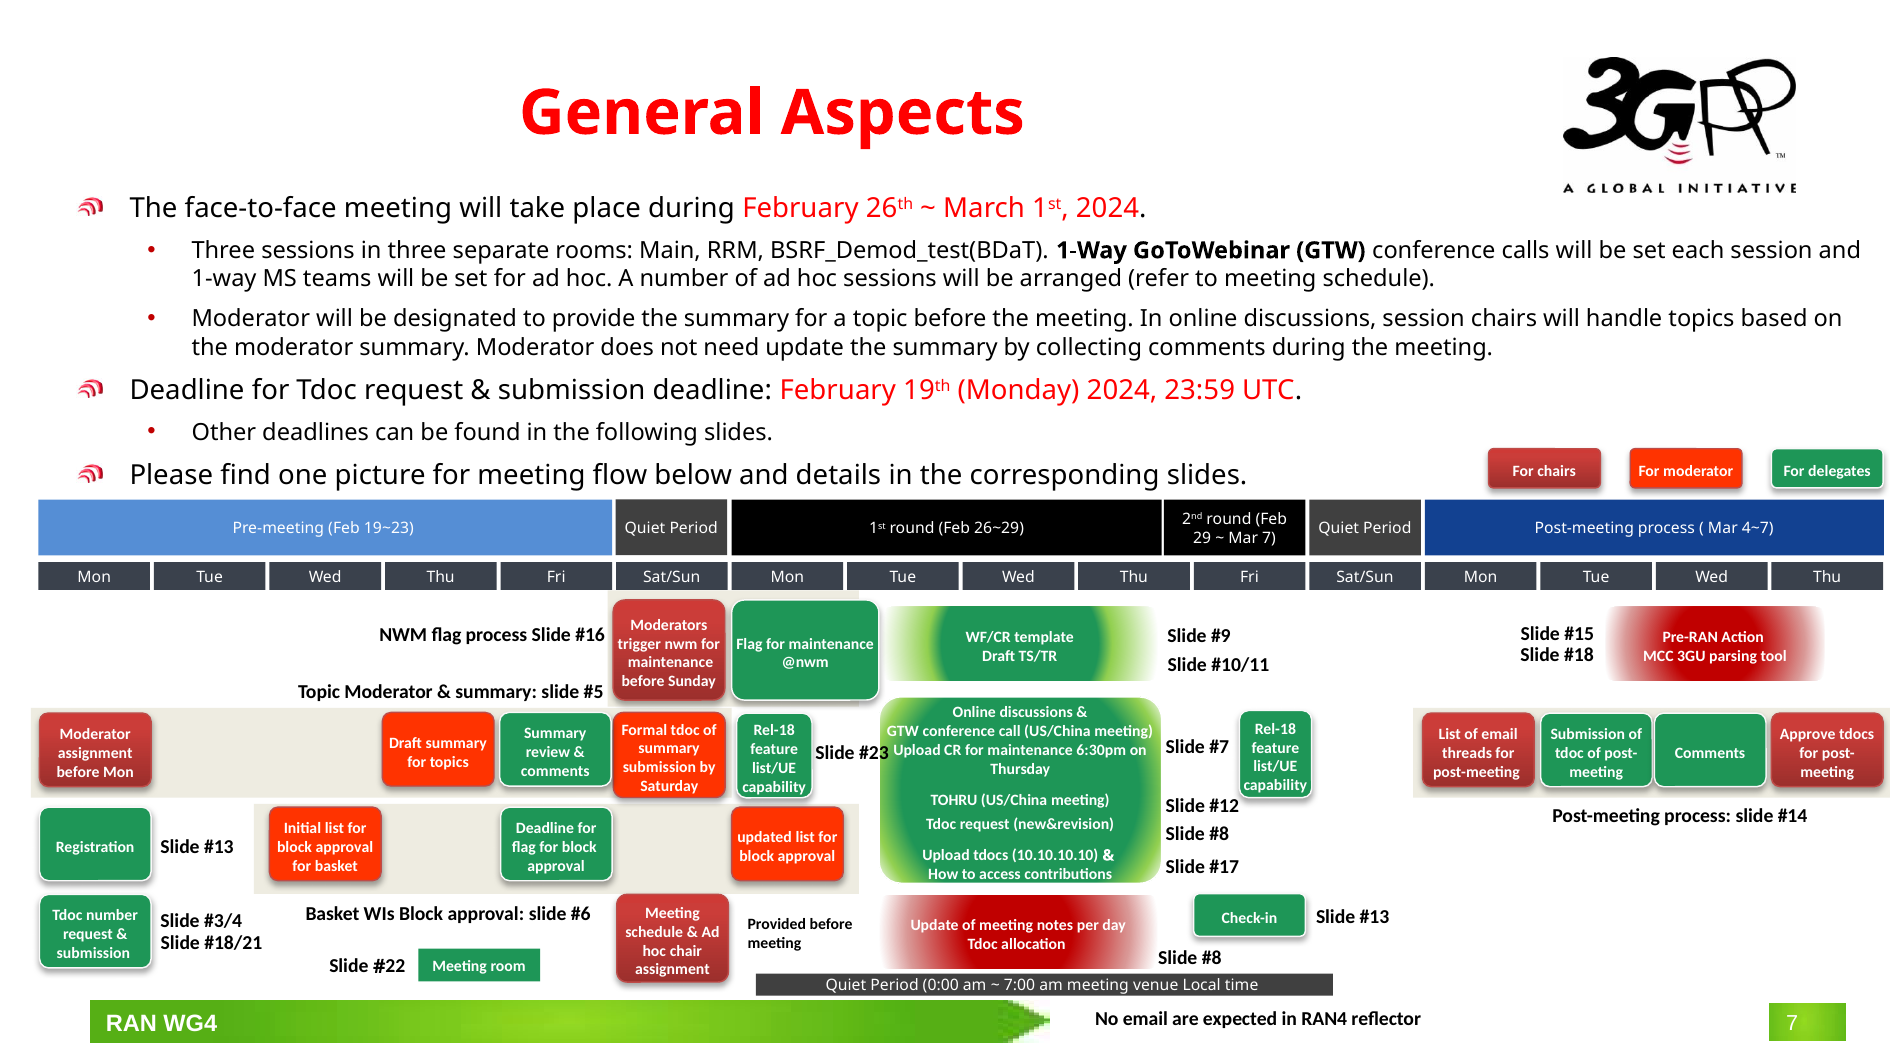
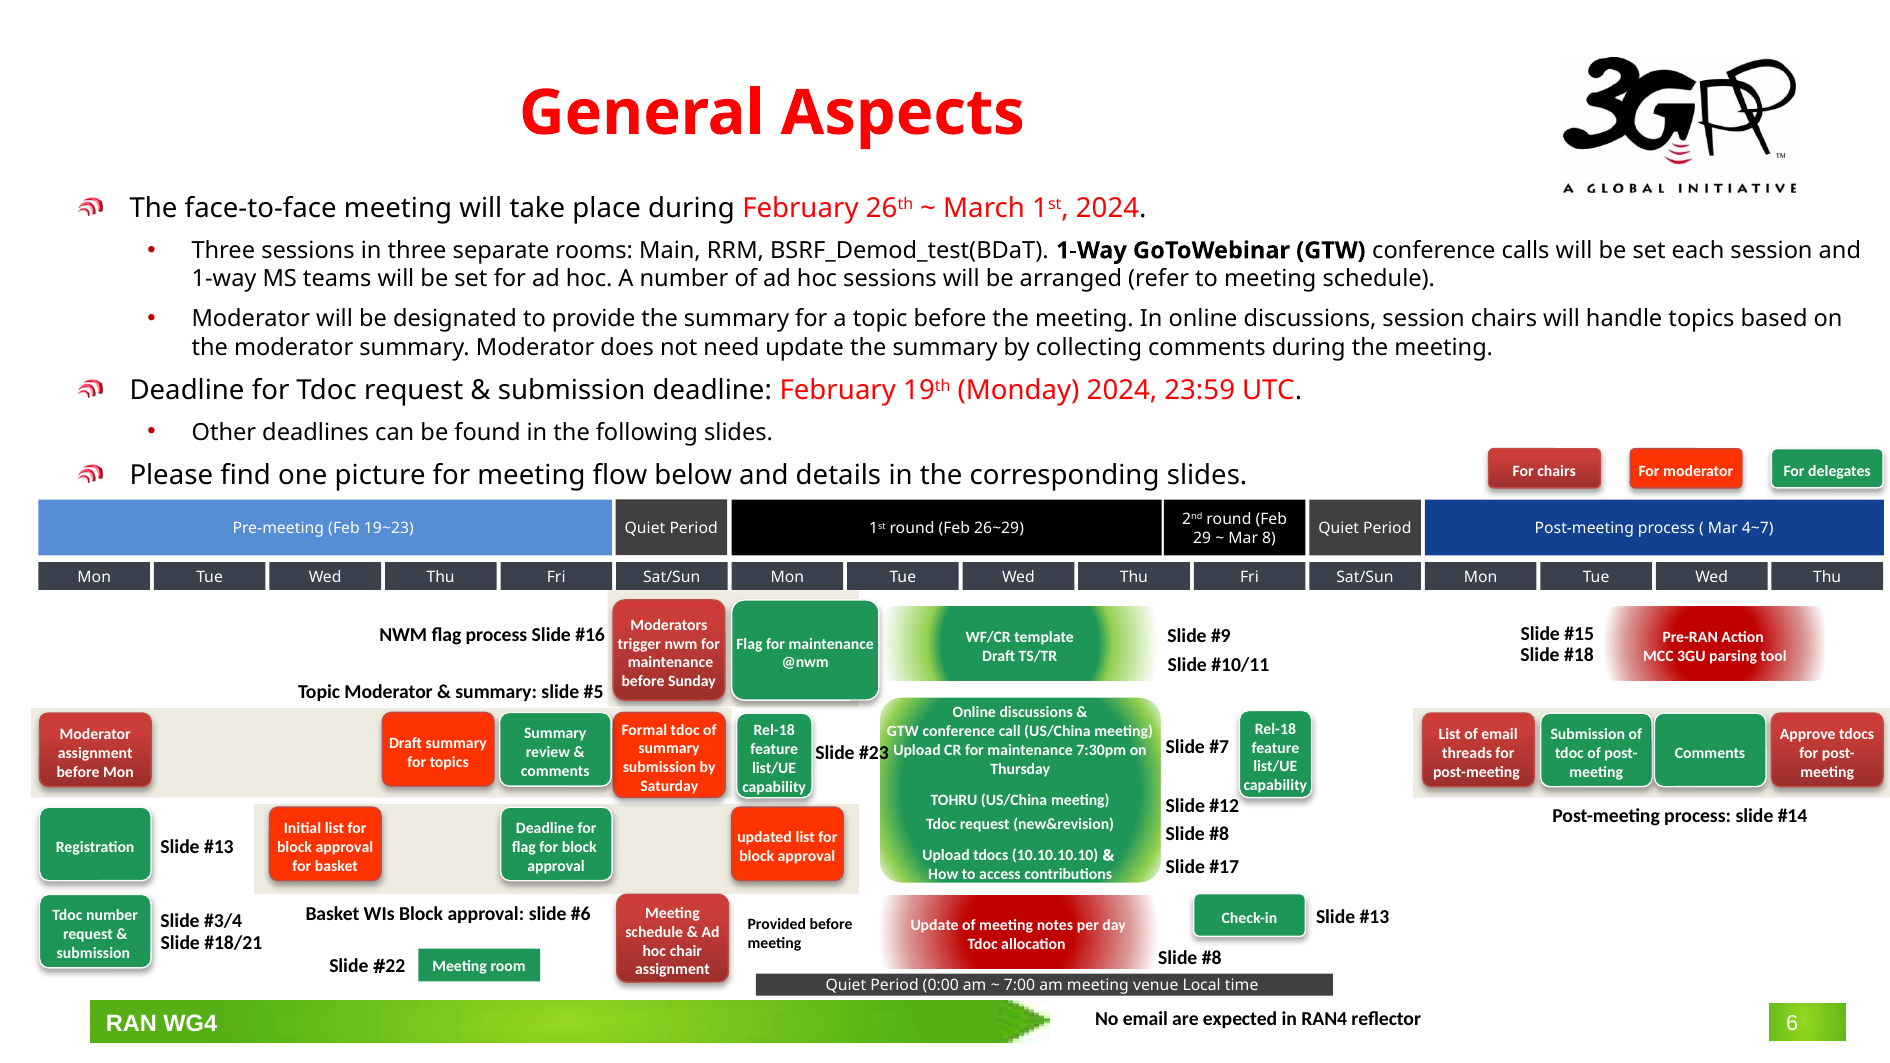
Mar 7: 7 -> 8
6:30pm: 6:30pm -> 7:30pm
7 at (1792, 1024): 7 -> 6
